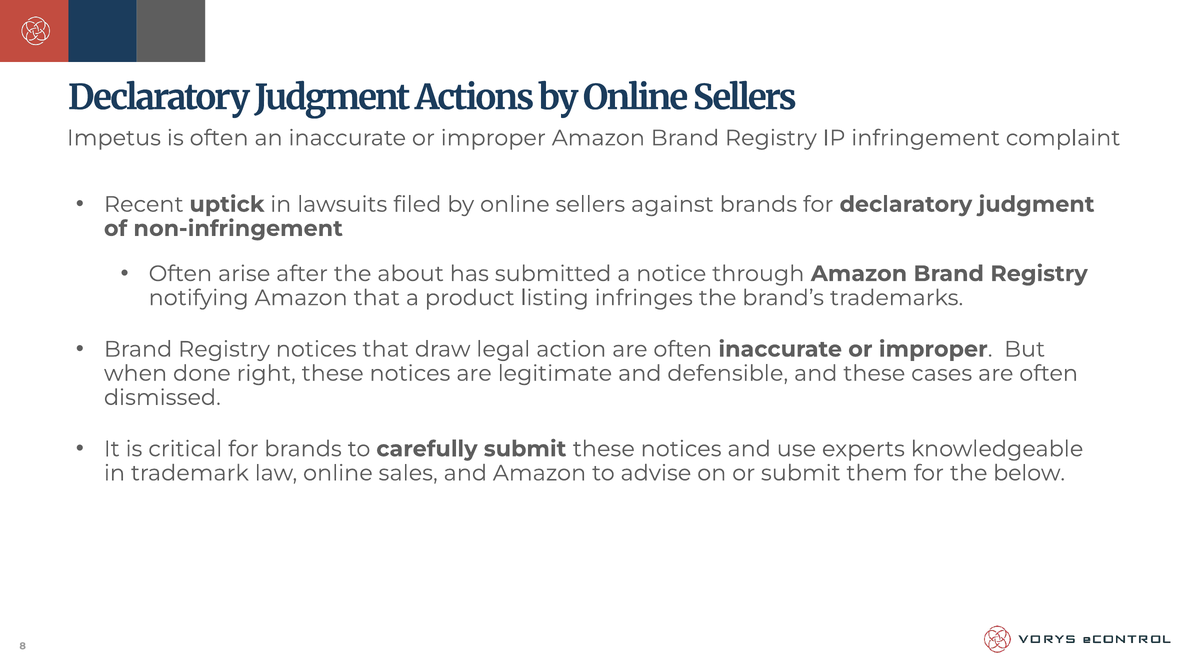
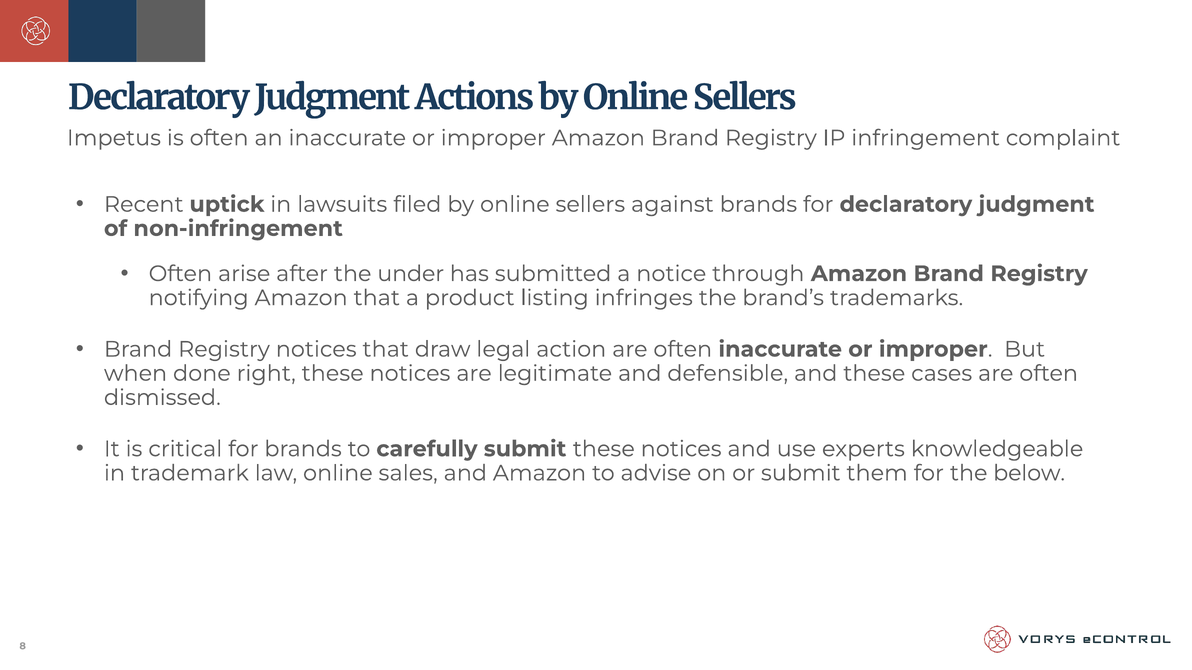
about: about -> under
